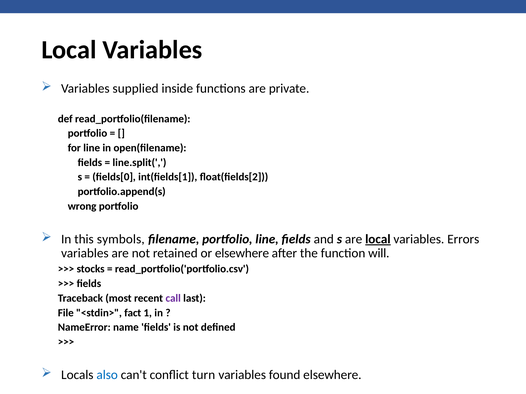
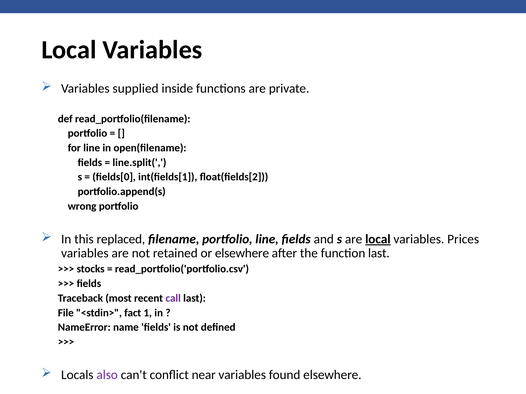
symbols: symbols -> replaced
Errors: Errors -> Prices
function will: will -> last
also colour: blue -> purple
turn: turn -> near
